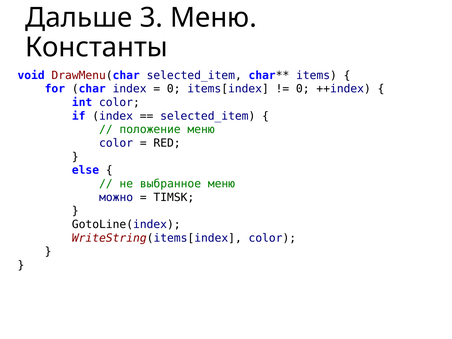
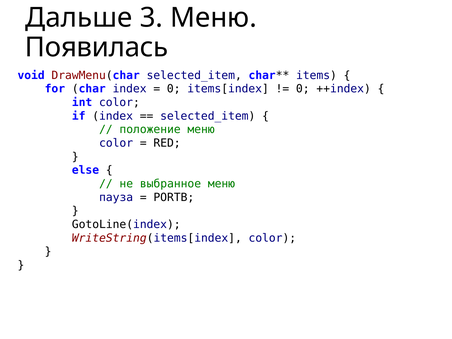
Константы: Константы -> Появилась
можно: можно -> пауза
TIMSK: TIMSK -> PORTB
